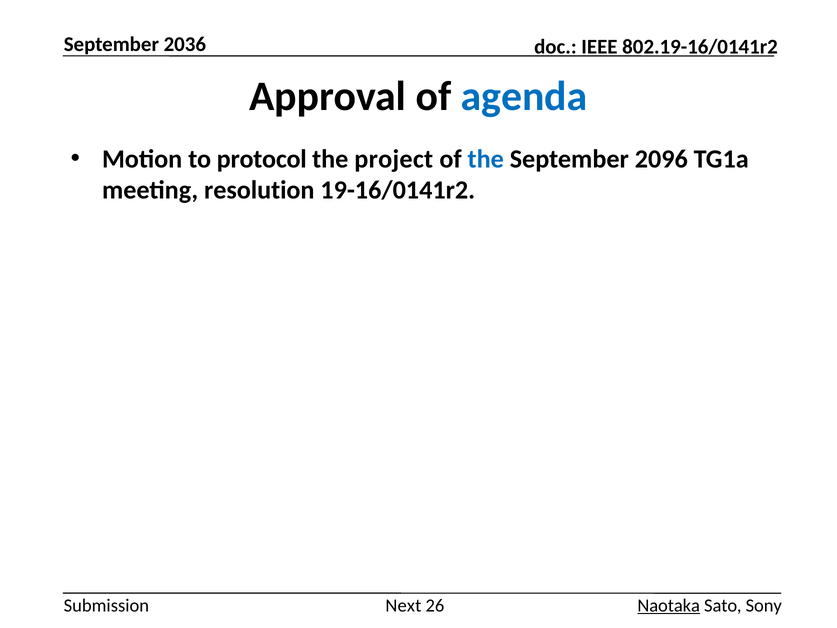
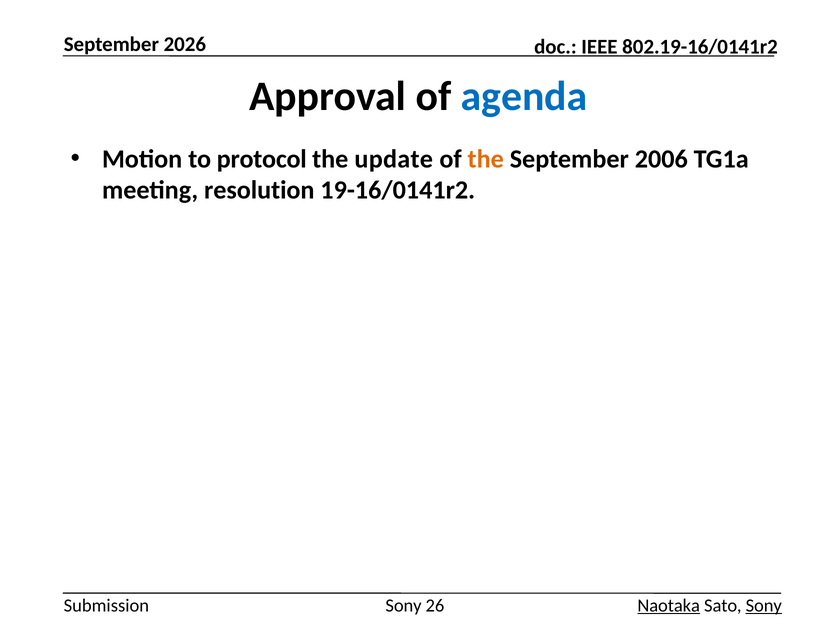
2036: 2036 -> 2026
project: project -> update
the at (486, 159) colour: blue -> orange
2096: 2096 -> 2006
Next at (403, 605): Next -> Sony
Sony at (764, 605) underline: none -> present
